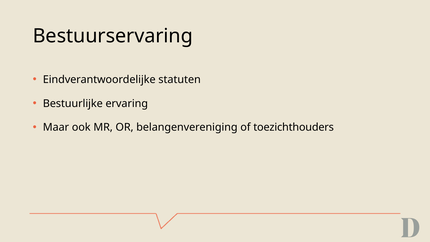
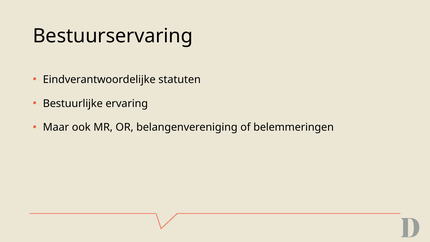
toezichthouders: toezichthouders -> belemmeringen
